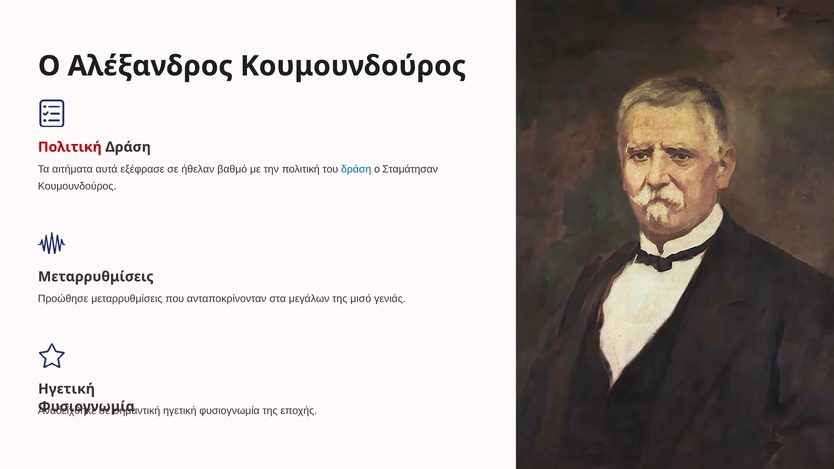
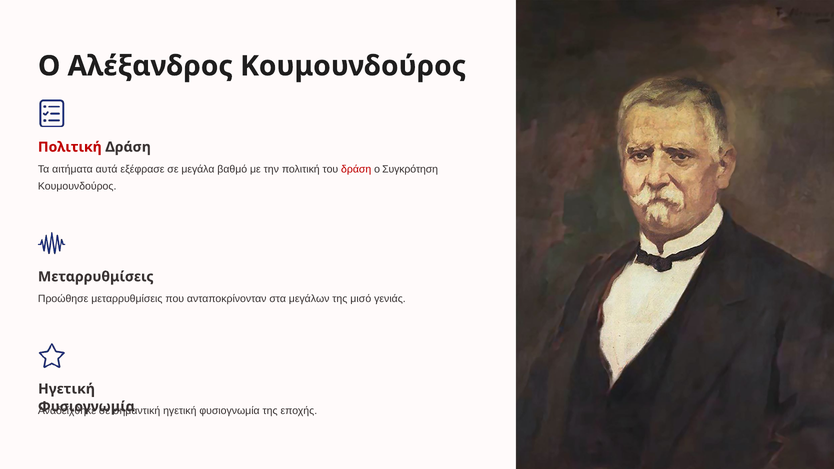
ήθελαν: ήθελαν -> μεγάλα
δράση at (356, 169) colour: blue -> red
Σταμάτησαν: Σταμάτησαν -> Συγκρότηση
